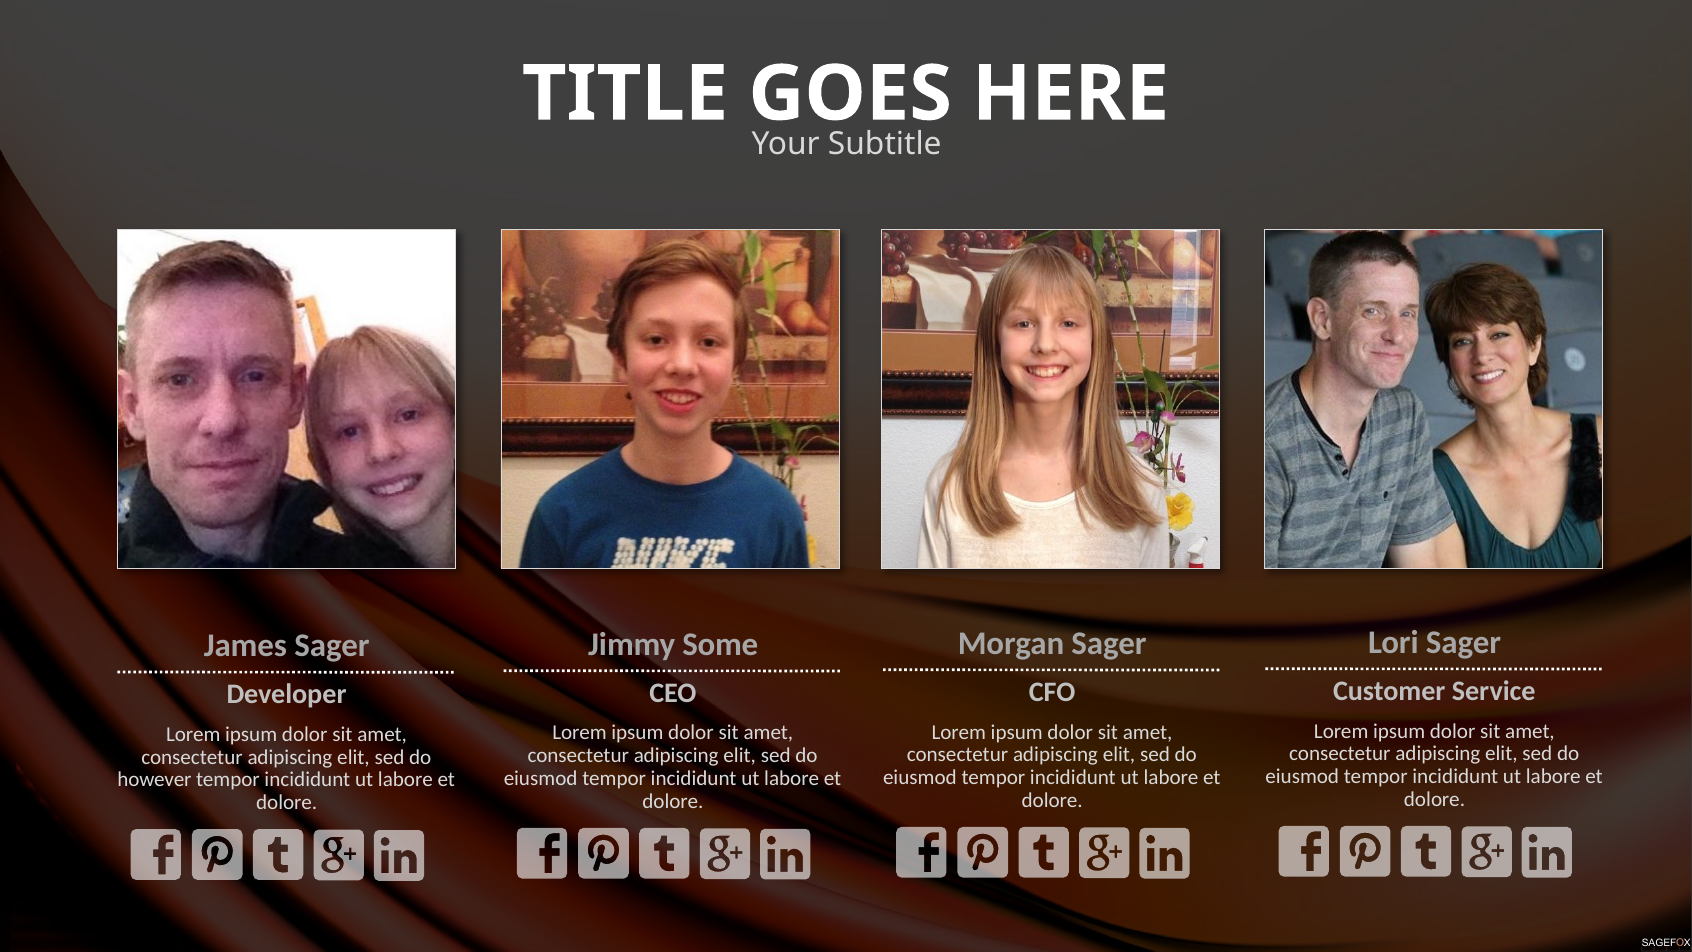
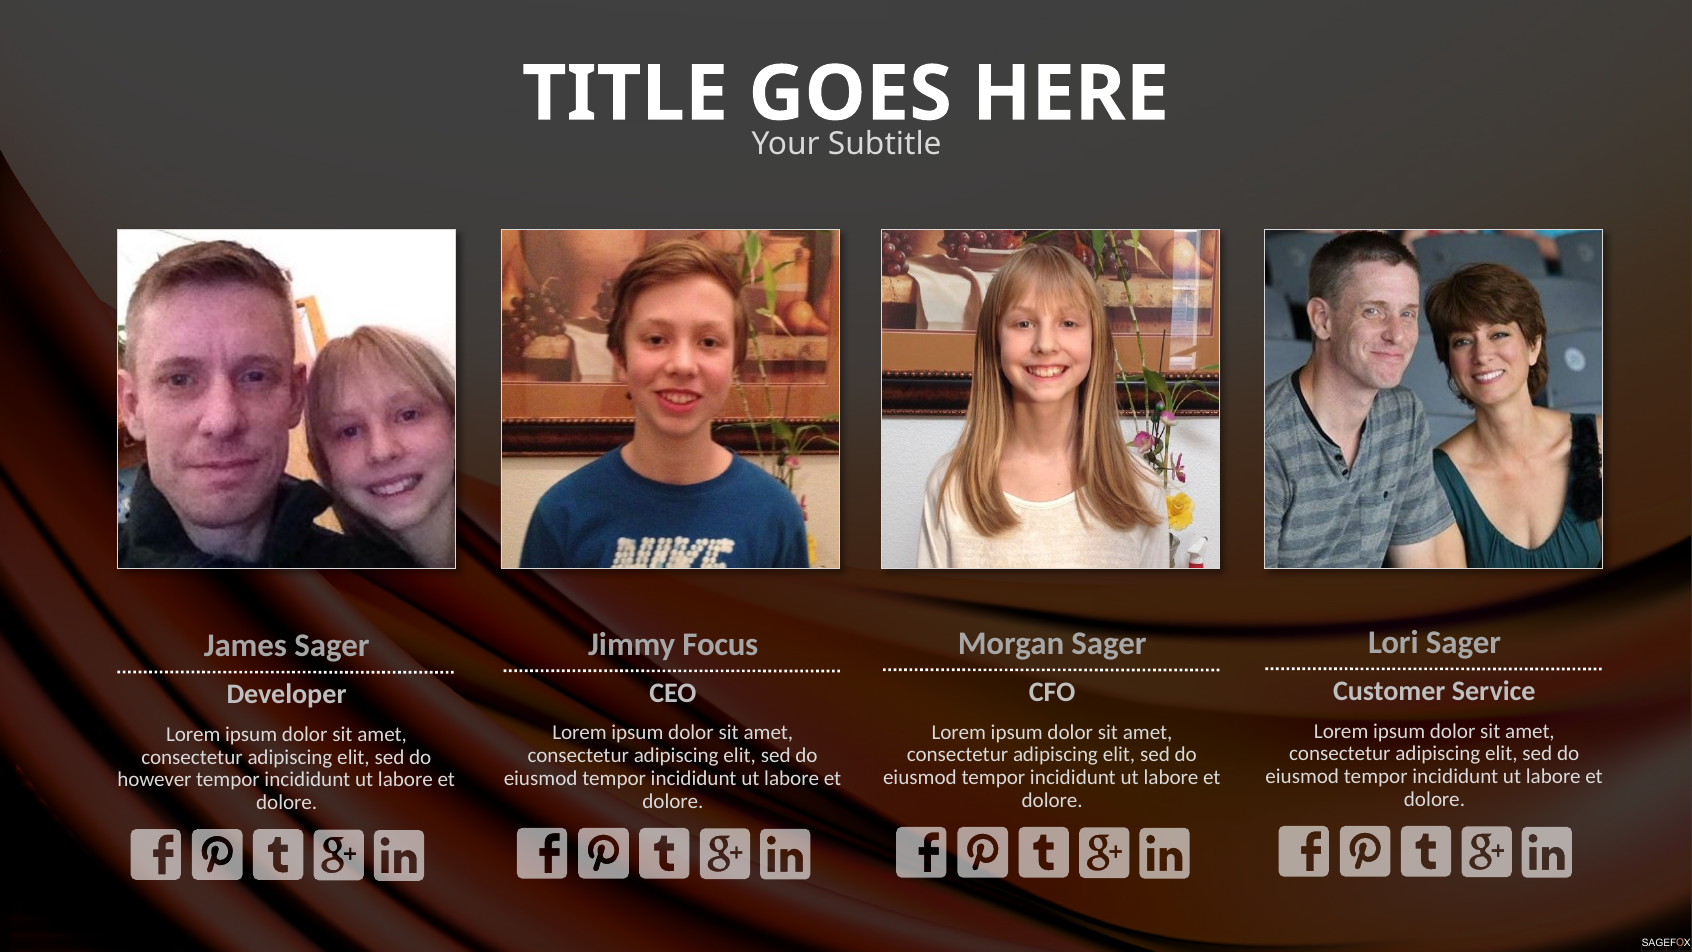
Some: Some -> Focus
